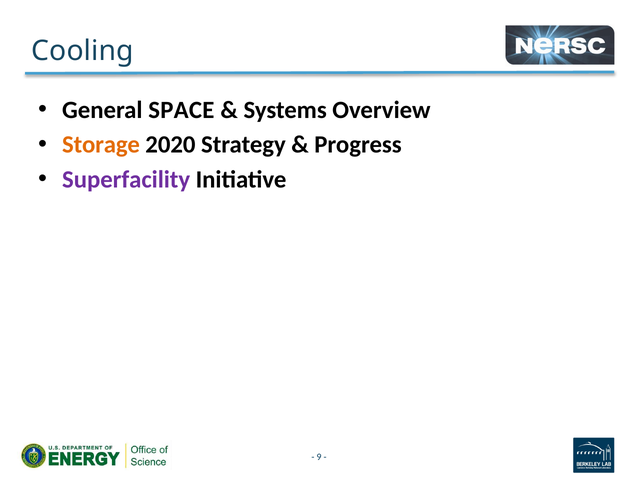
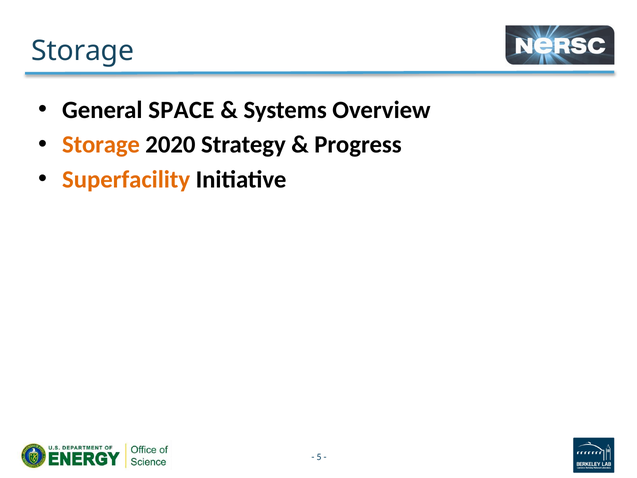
Cooling at (83, 51): Cooling -> Storage
Superfacility colour: purple -> orange
9: 9 -> 5
